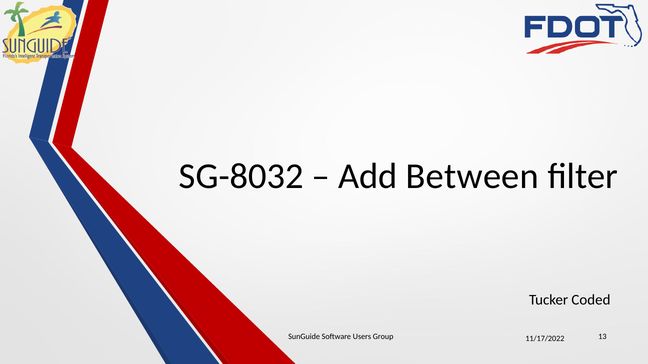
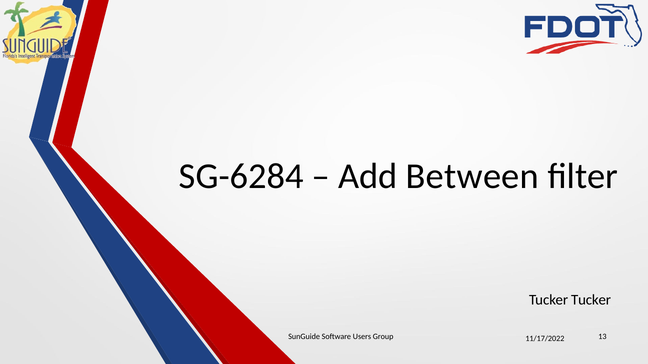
SG-8032: SG-8032 -> SG-6284
Tucker Coded: Coded -> Tucker
